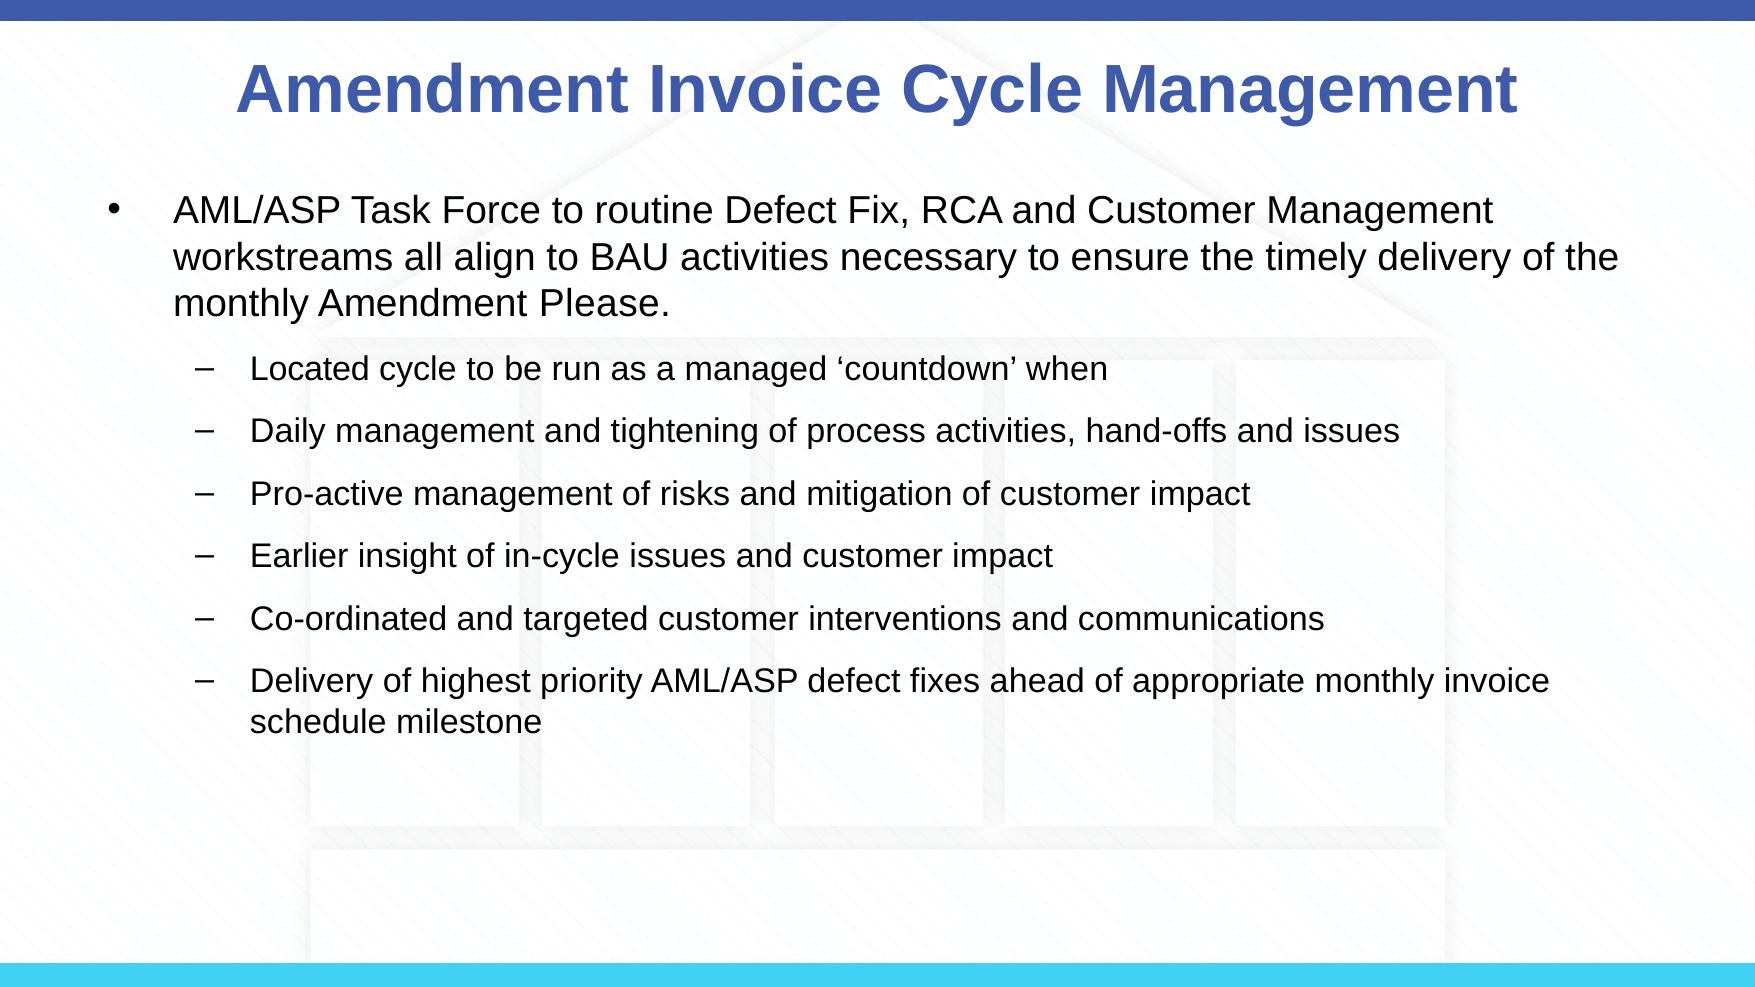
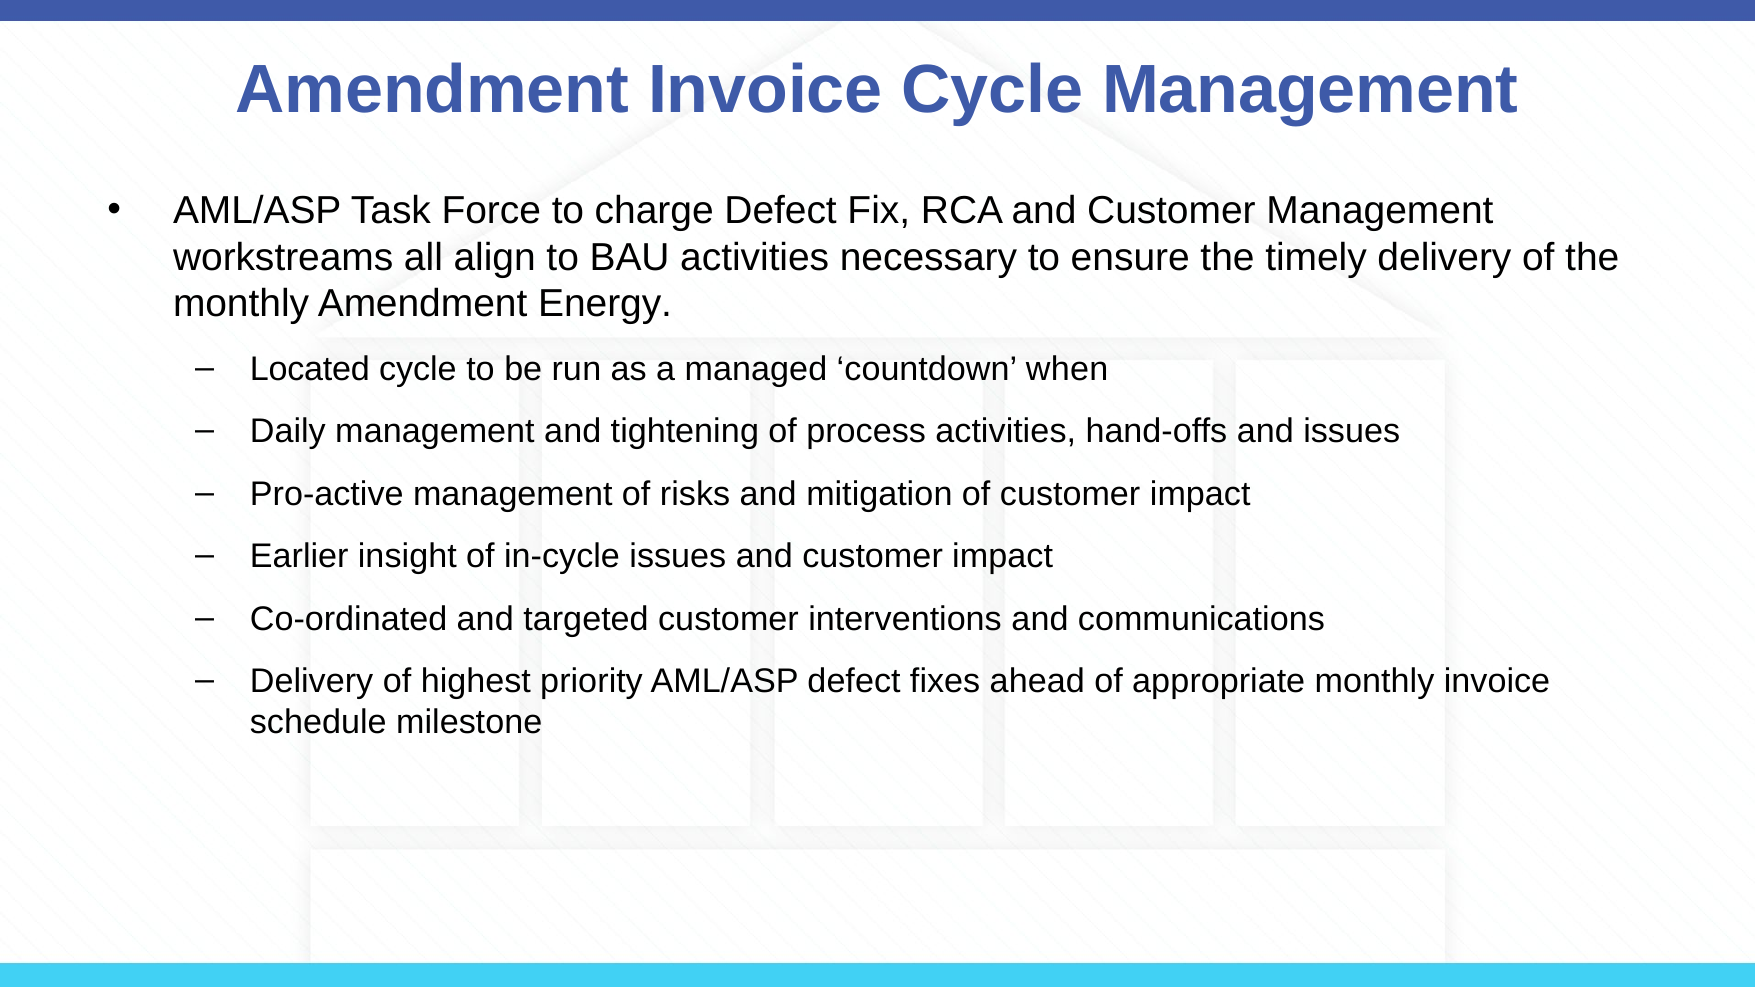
routine: routine -> charge
Please: Please -> Energy
